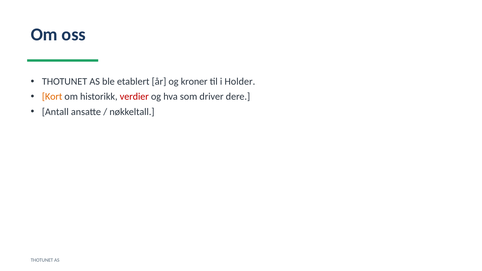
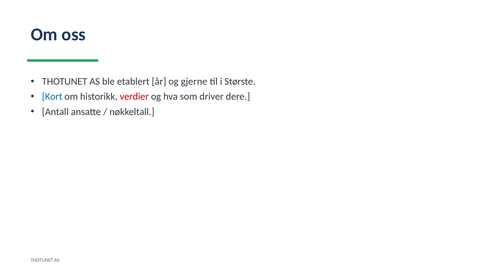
kroner: kroner -> gjerne
Holder: Holder -> Største
Kort colour: orange -> blue
